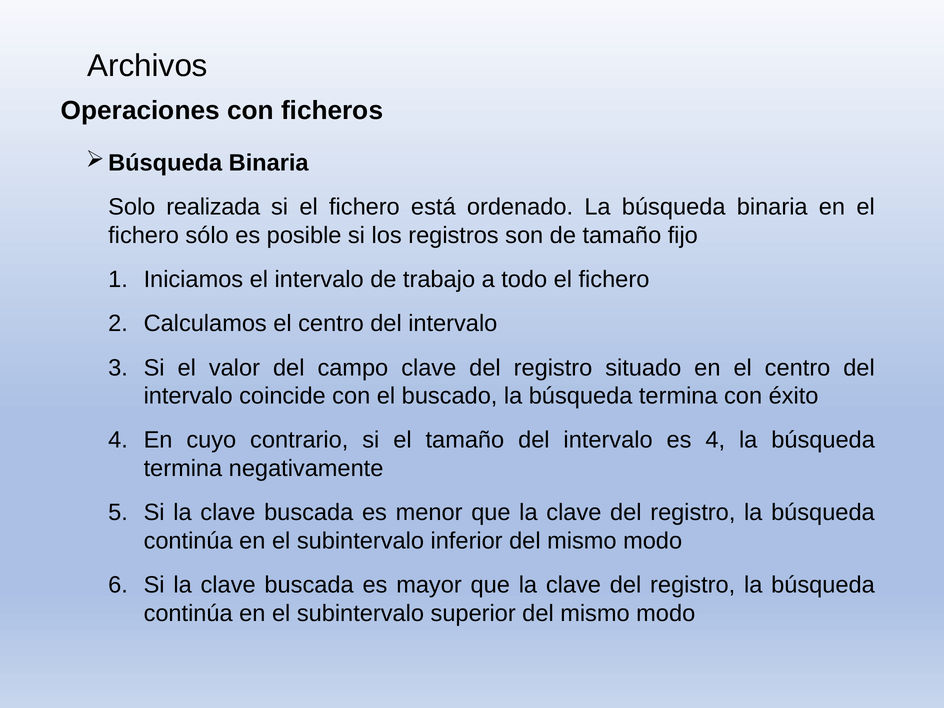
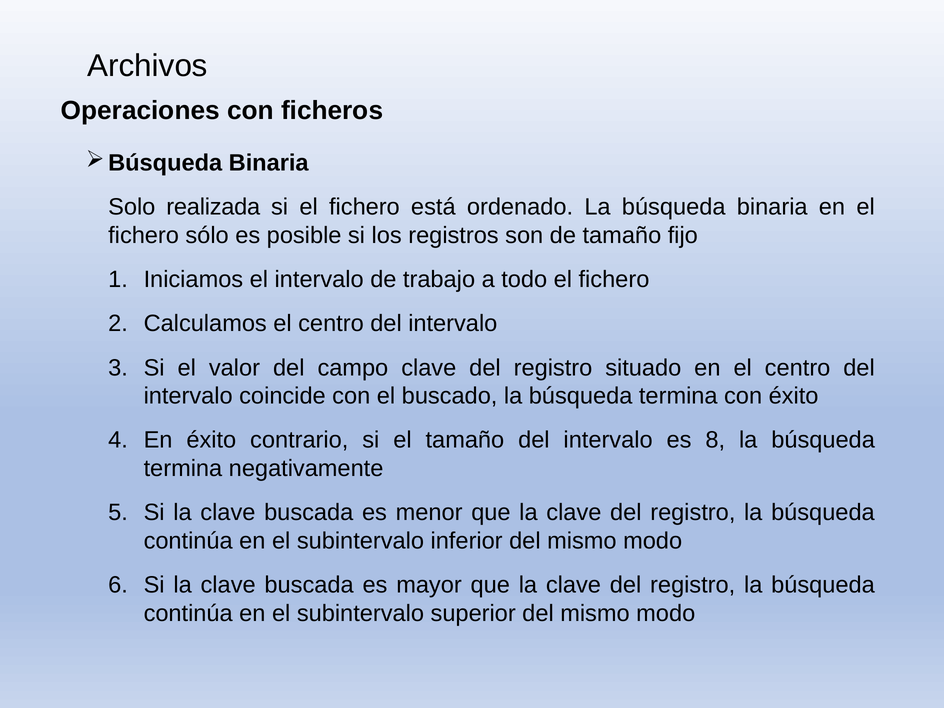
En cuyo: cuyo -> éxito
es 4: 4 -> 8
